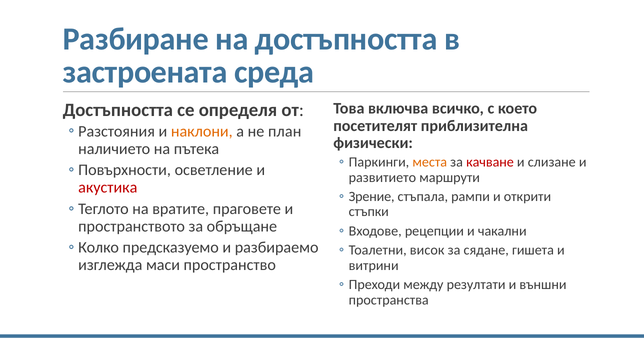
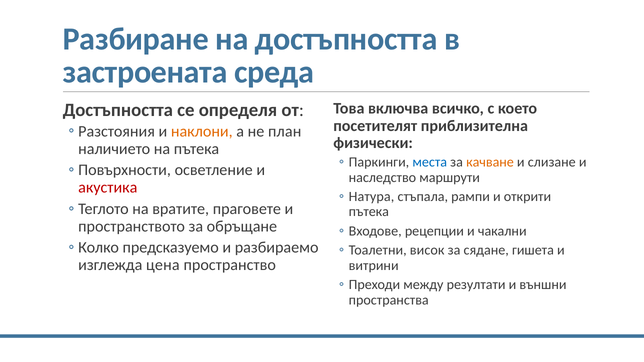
места colour: orange -> blue
качване colour: red -> orange
развитието: развитието -> наследство
Зрение: Зрение -> Натура
стъпки at (369, 212): стъпки -> пътека
маси: маси -> цена
